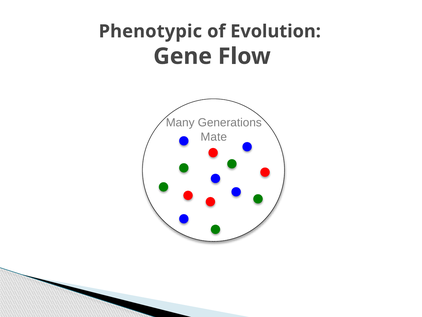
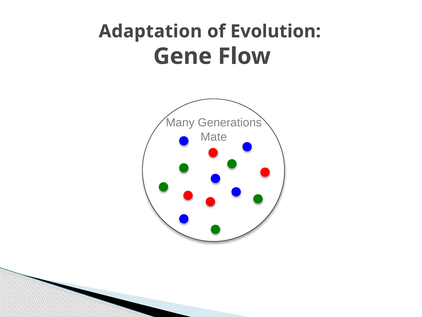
Phenotypic: Phenotypic -> Adaptation
